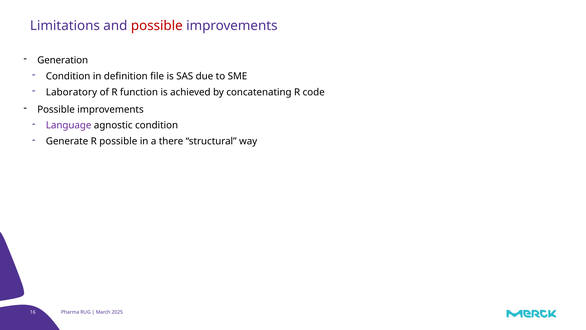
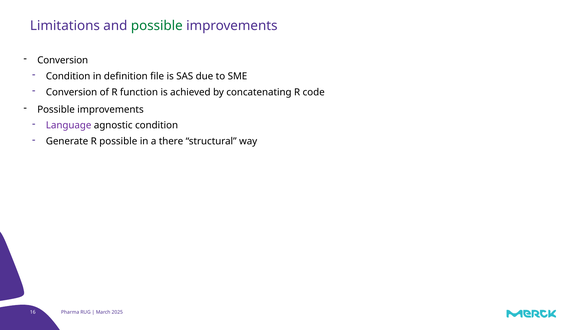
possible at (157, 26) colour: red -> green
Generation at (63, 60): Generation -> Conversion
Laboratory at (71, 92): Laboratory -> Conversion
